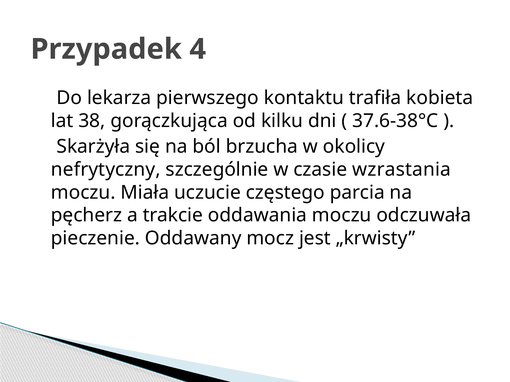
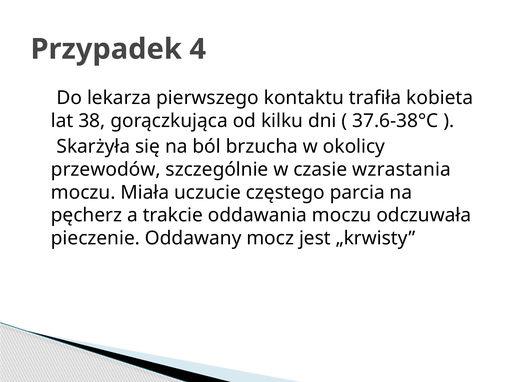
nefrytyczny: nefrytyczny -> przewodów
